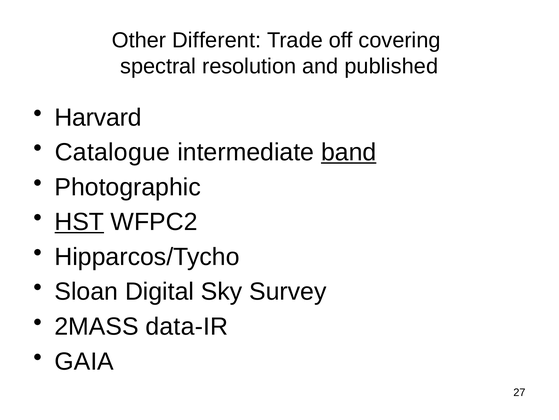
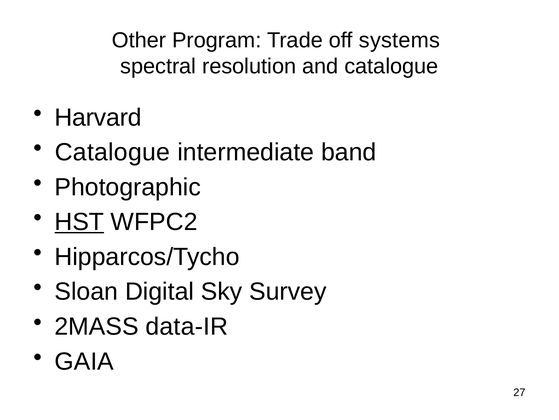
Different: Different -> Program
covering: covering -> systems
and published: published -> catalogue
band underline: present -> none
